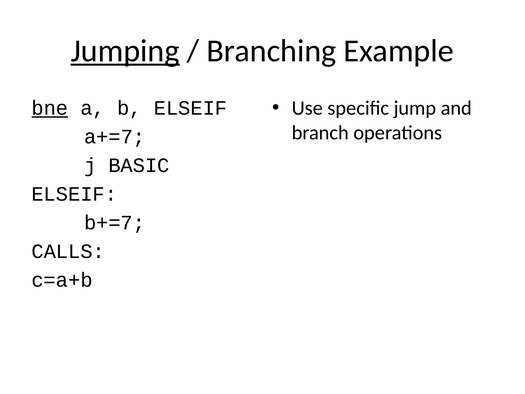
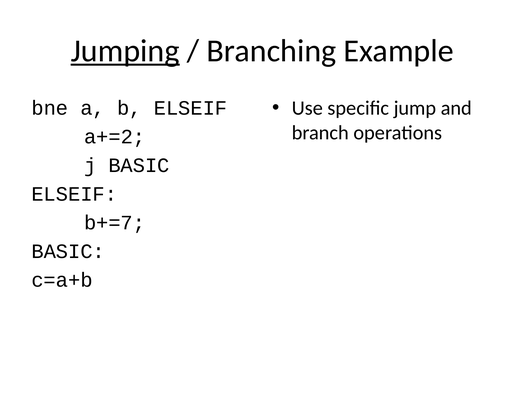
bne underline: present -> none
a+=7: a+=7 -> a+=2
CALLS at (68, 251): CALLS -> BASIC
